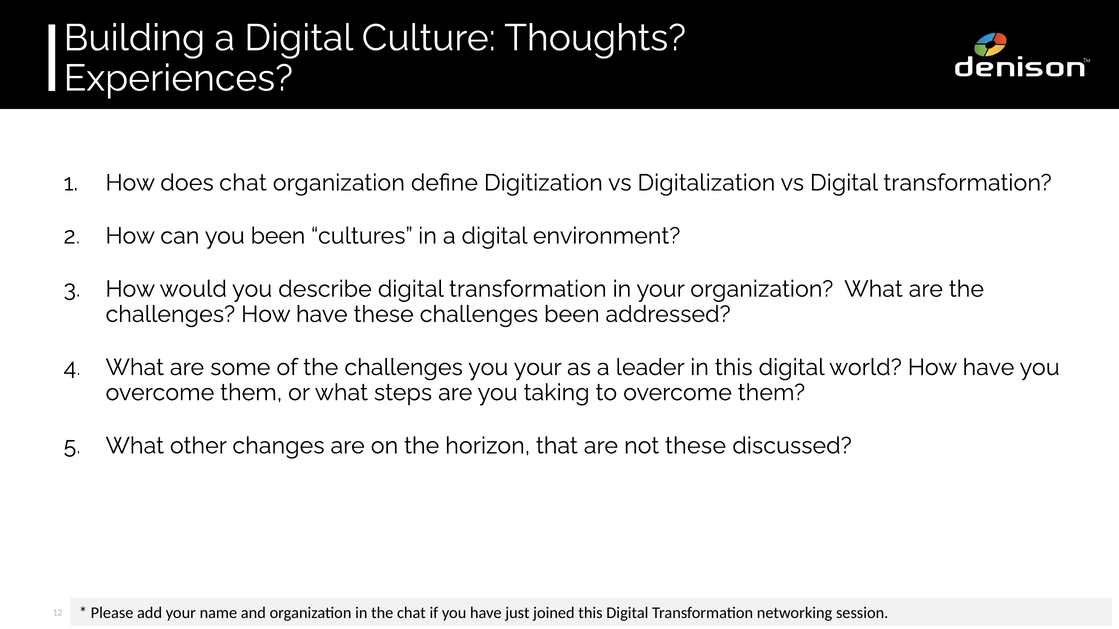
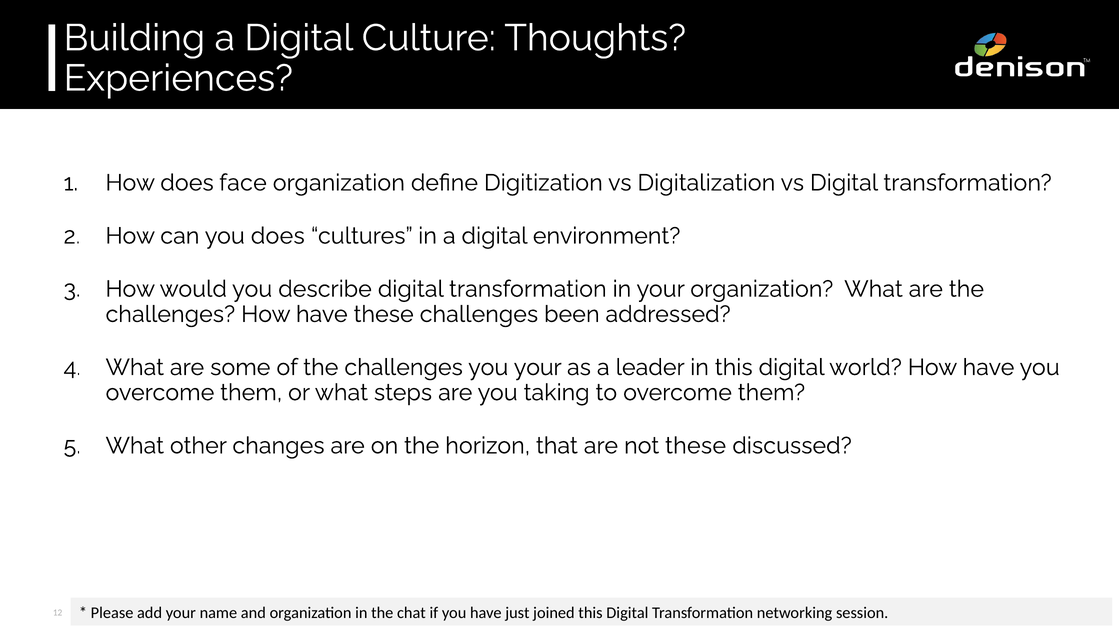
does chat: chat -> face
you been: been -> does
